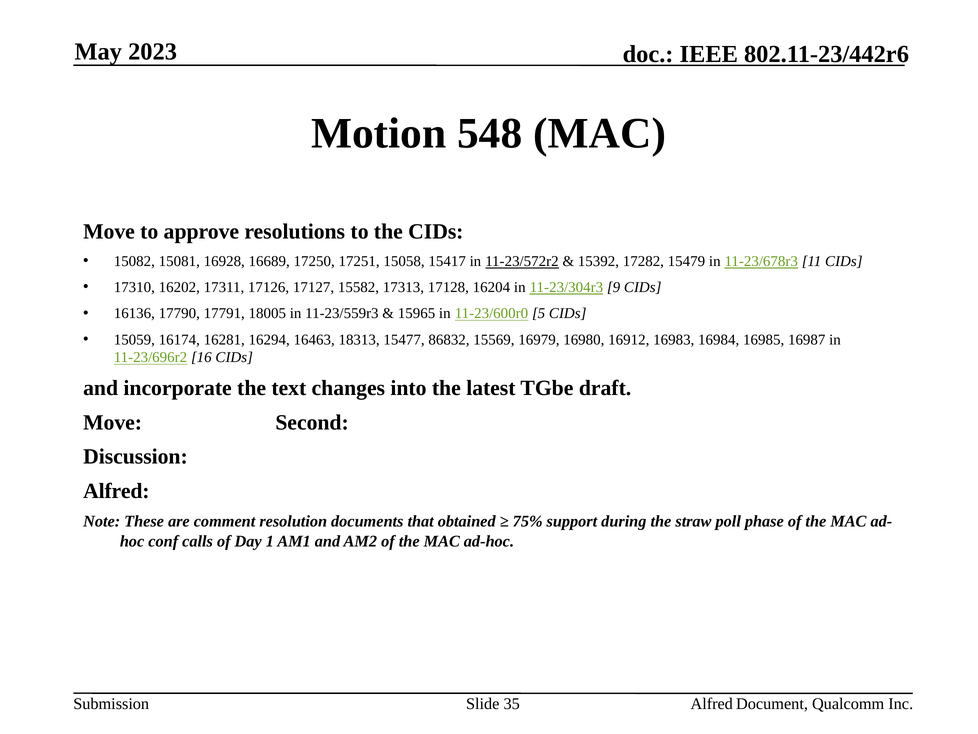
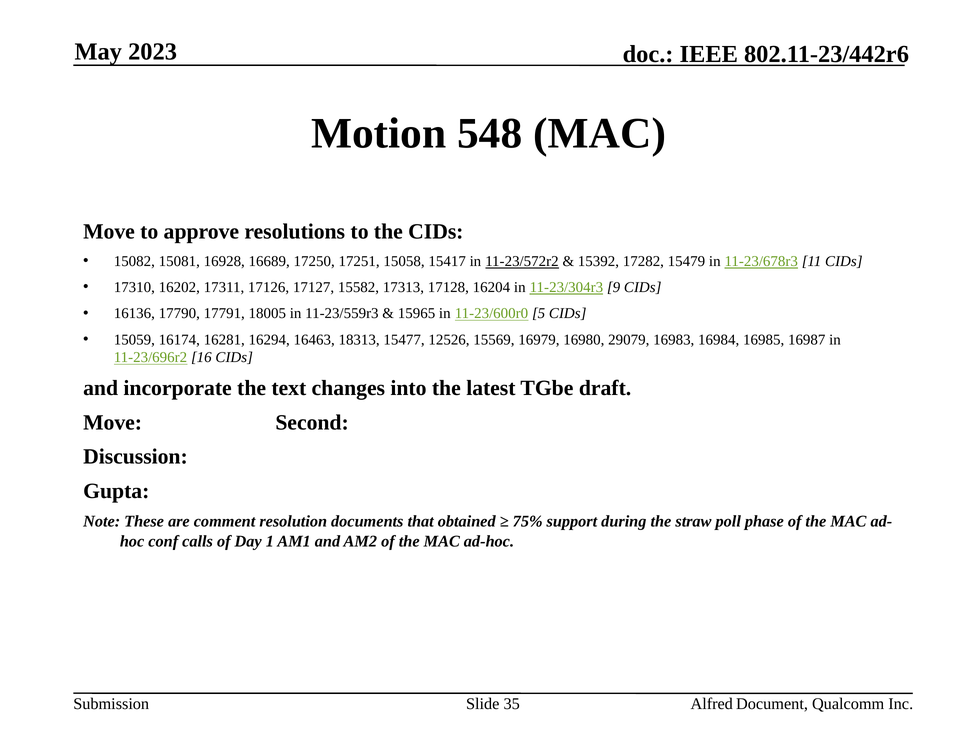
86832: 86832 -> 12526
16912: 16912 -> 29079
Alfred at (116, 491): Alfred -> Gupta
